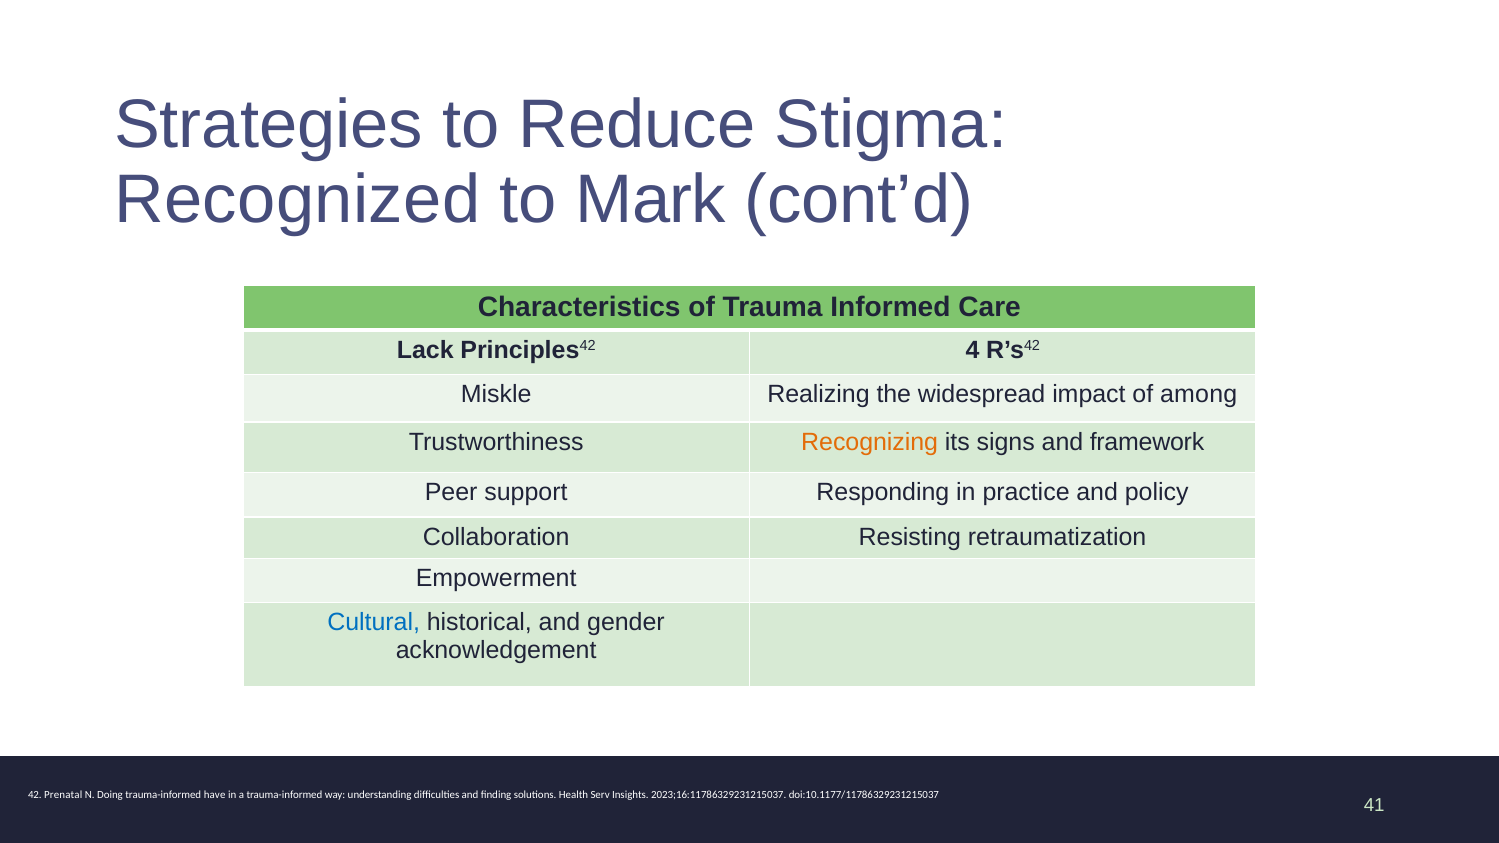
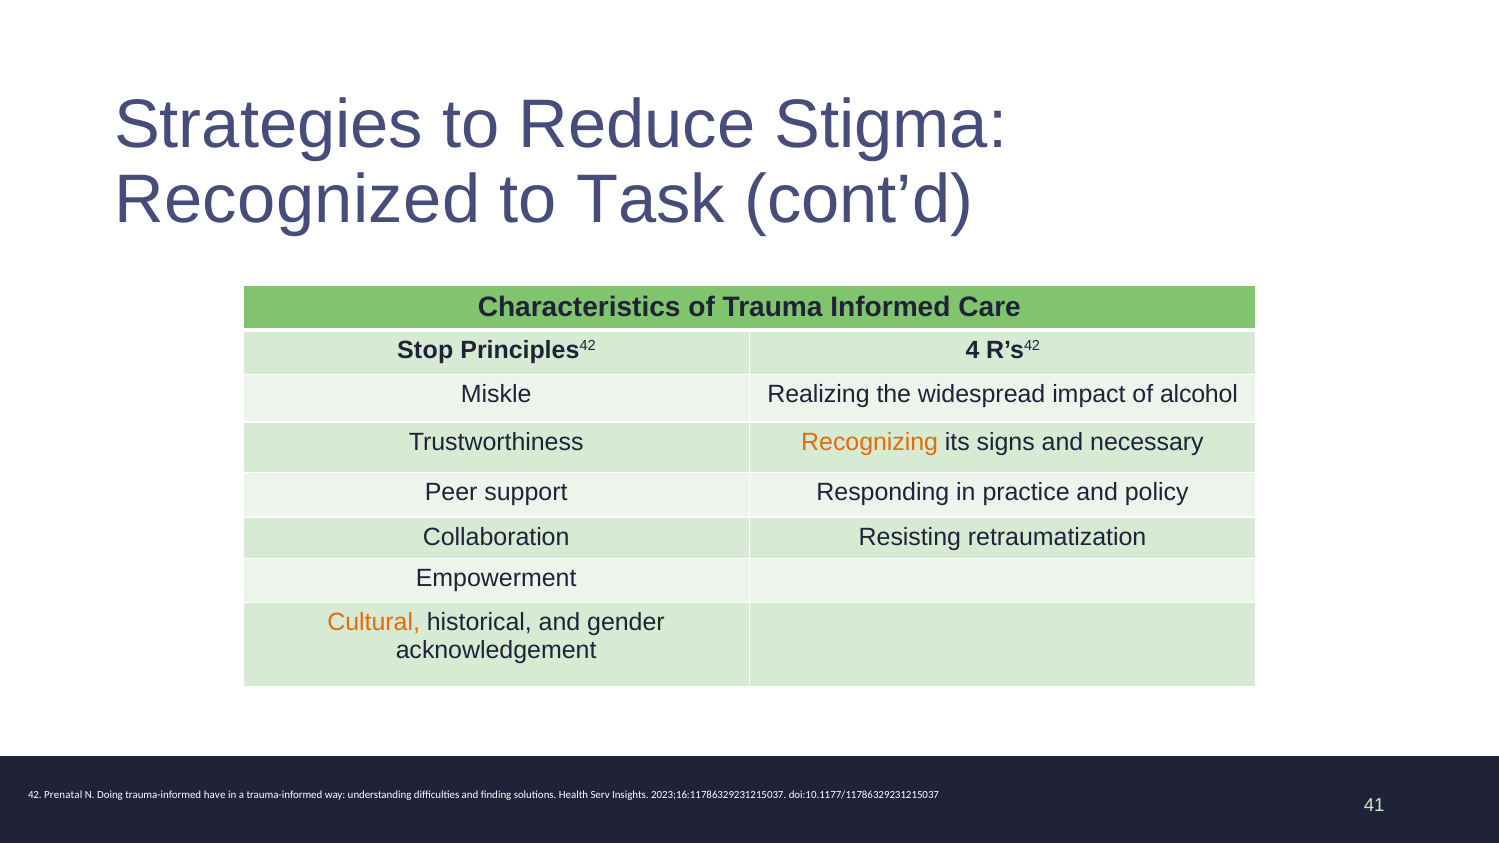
Mark: Mark -> Task
Lack: Lack -> Stop
among: among -> alcohol
framework: framework -> necessary
Cultural colour: blue -> orange
